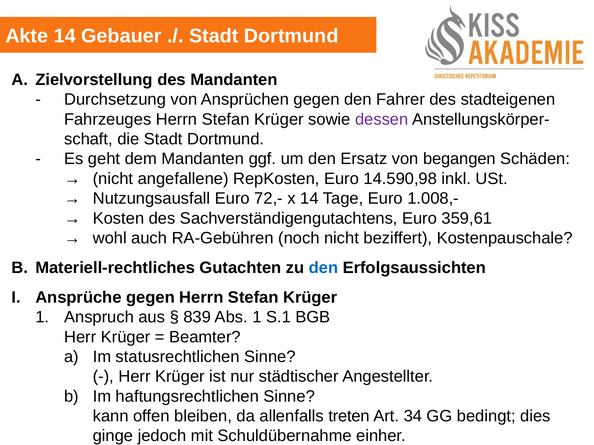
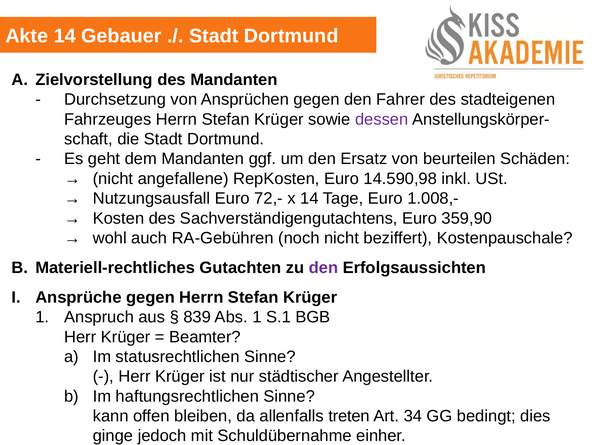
begangen: begangen -> beurteilen
359,61: 359,61 -> 359,90
den at (323, 268) colour: blue -> purple
